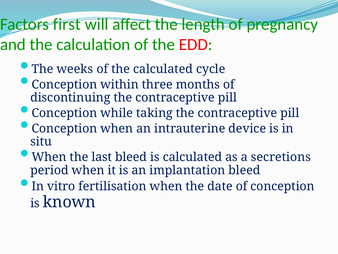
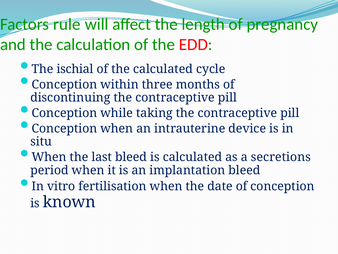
first: first -> rule
weeks: weeks -> ischial
